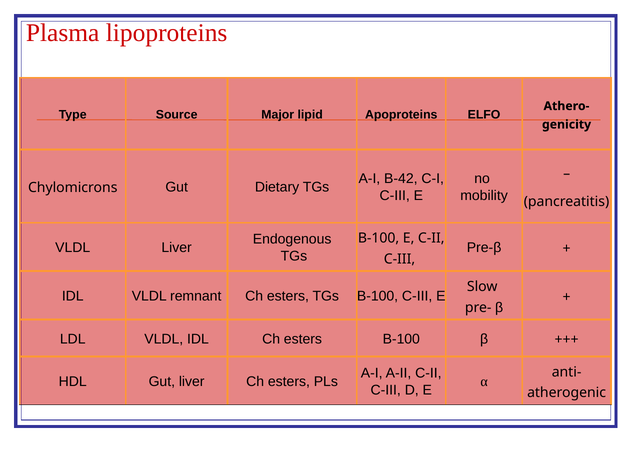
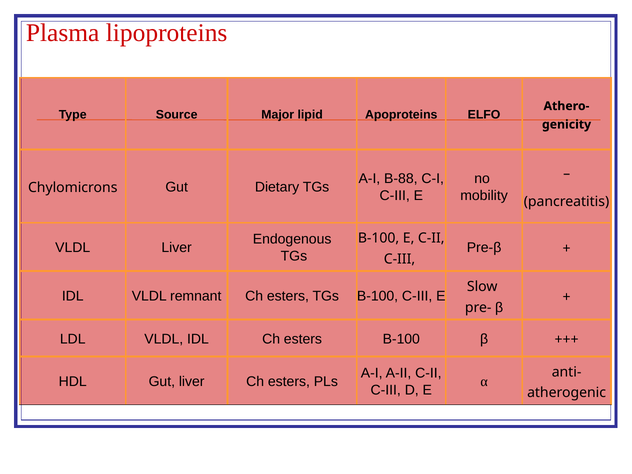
B-42: B-42 -> B-88
